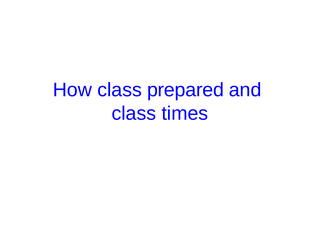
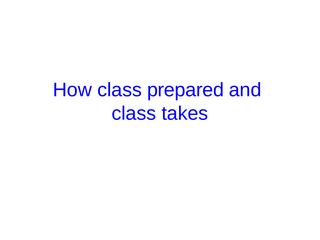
times: times -> takes
